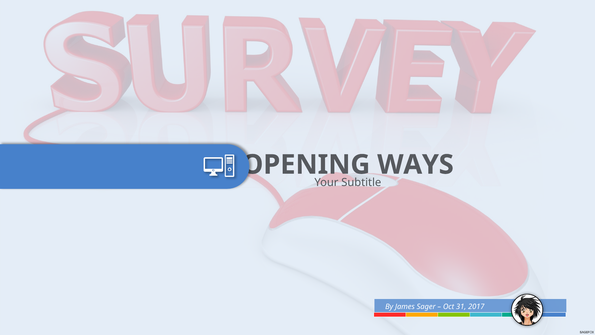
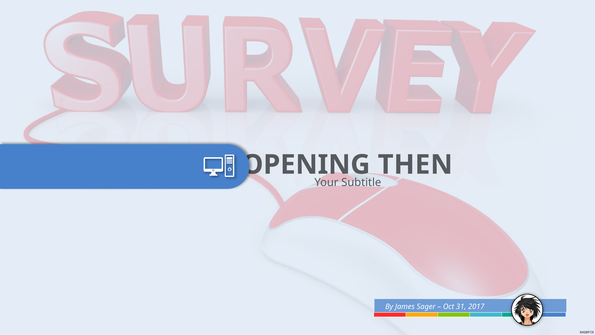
WAYS: WAYS -> THEN
